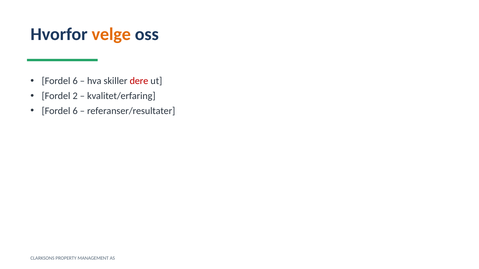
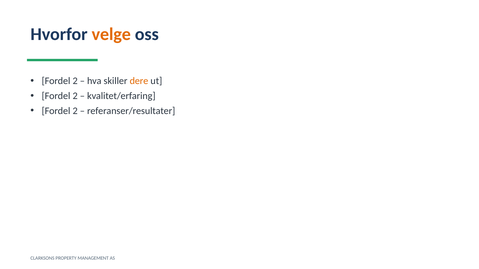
6 at (75, 81): 6 -> 2
dere colour: red -> orange
6 at (75, 111): 6 -> 2
